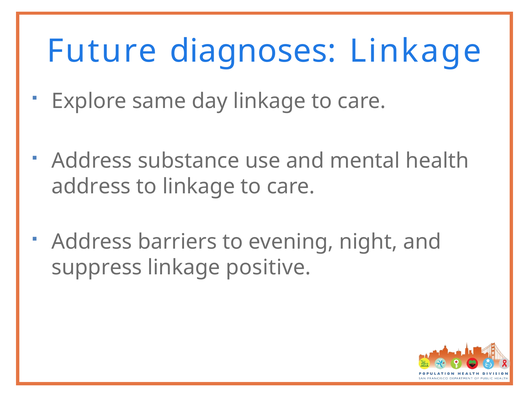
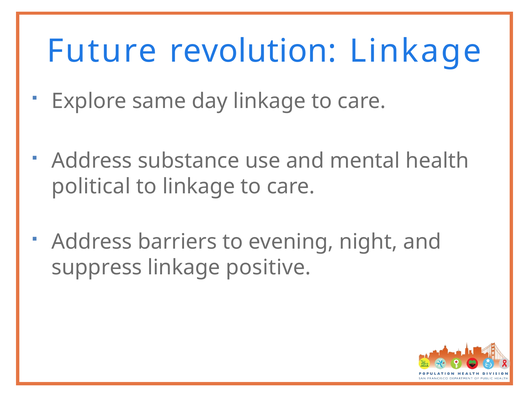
diagnoses: diagnoses -> revolution
address at (91, 186): address -> political
